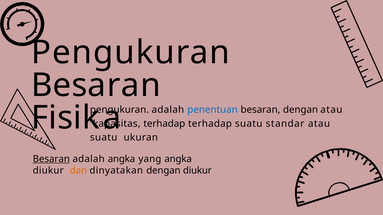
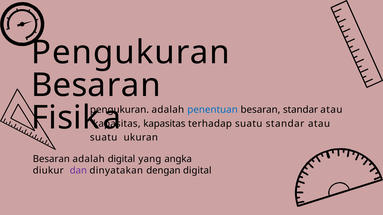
besaran dengan: dengan -> standar
terhadap at (164, 124): terhadap -> kapasitas
Besaran at (51, 159) underline: present -> none
adalah angka: angka -> digital
dan colour: orange -> purple
dengan diukur: diukur -> digital
